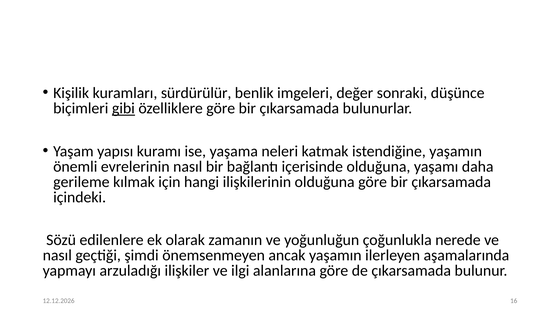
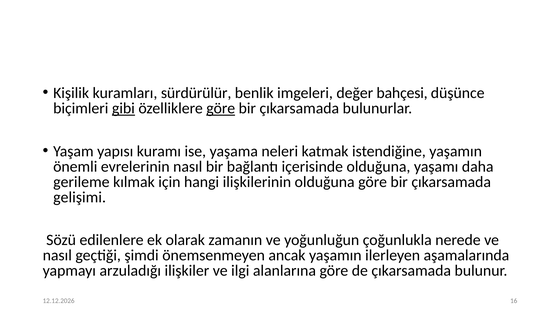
sonraki: sonraki -> bahçesi
göre at (221, 108) underline: none -> present
içindeki: içindeki -> gelişimi
